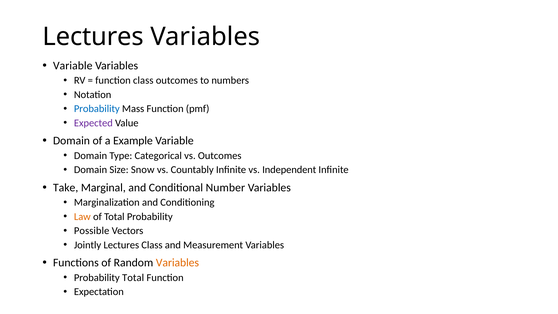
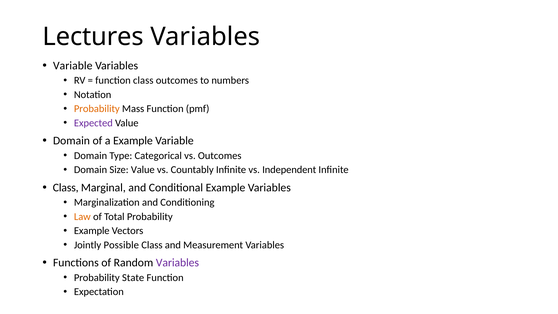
Probability at (97, 109) colour: blue -> orange
Size Snow: Snow -> Value
Take at (66, 187): Take -> Class
Conditional Number: Number -> Example
Possible at (92, 231): Possible -> Example
Jointly Lectures: Lectures -> Possible
Variables at (177, 263) colour: orange -> purple
Probability Total: Total -> State
